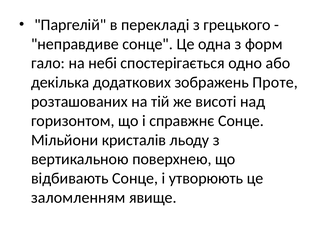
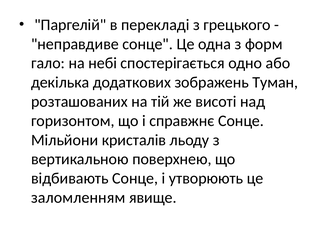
Проте: Проте -> Туман
